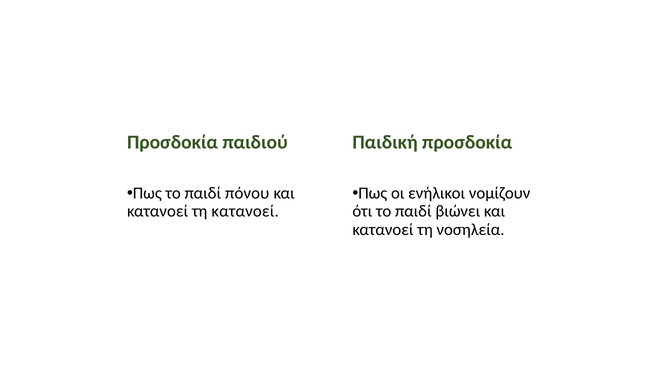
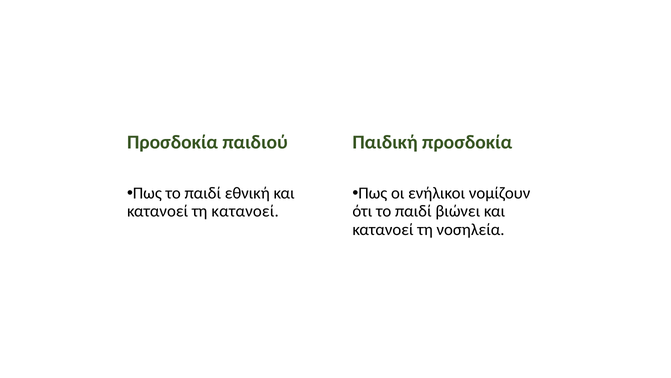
πόνου: πόνου -> εθνική
